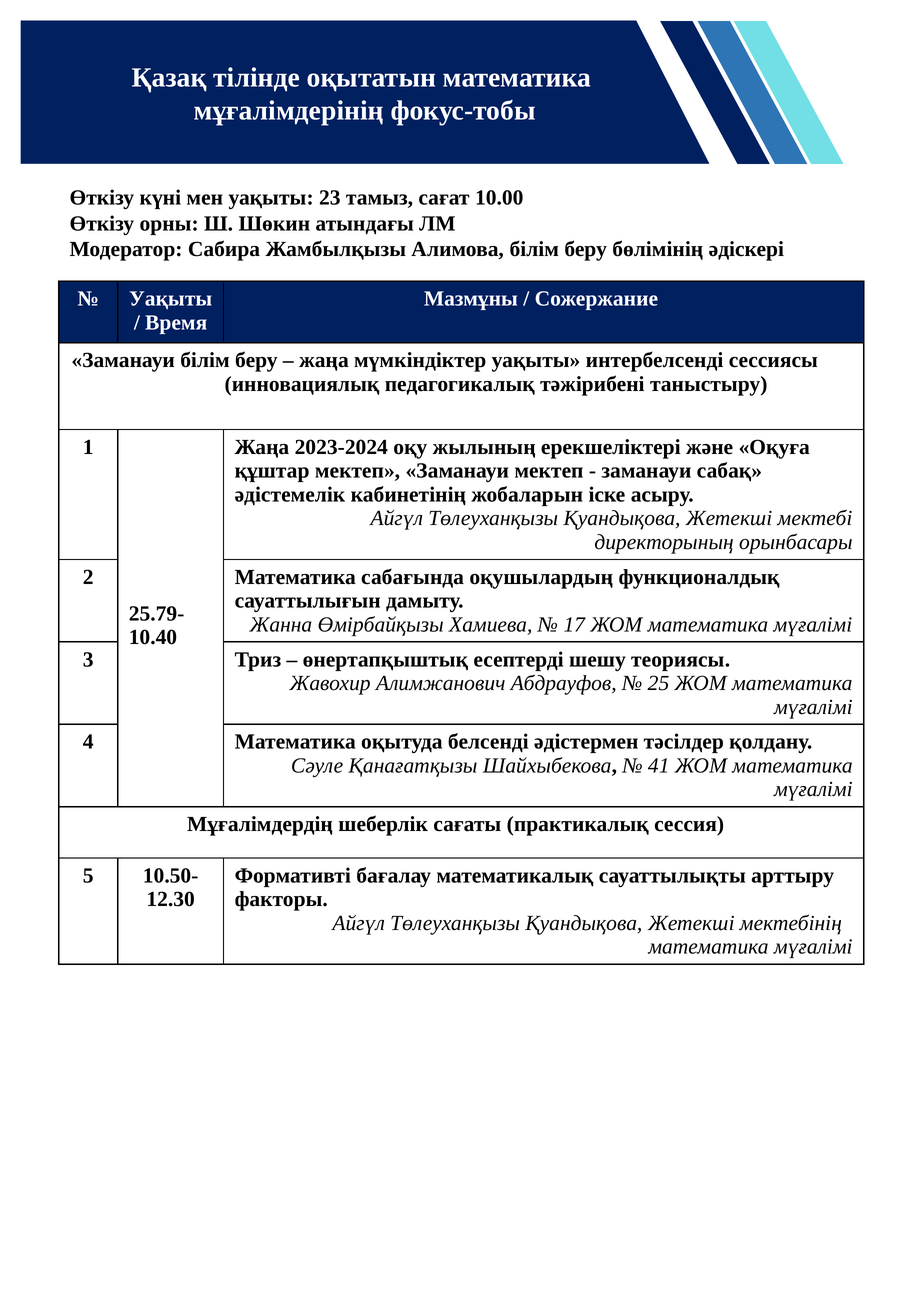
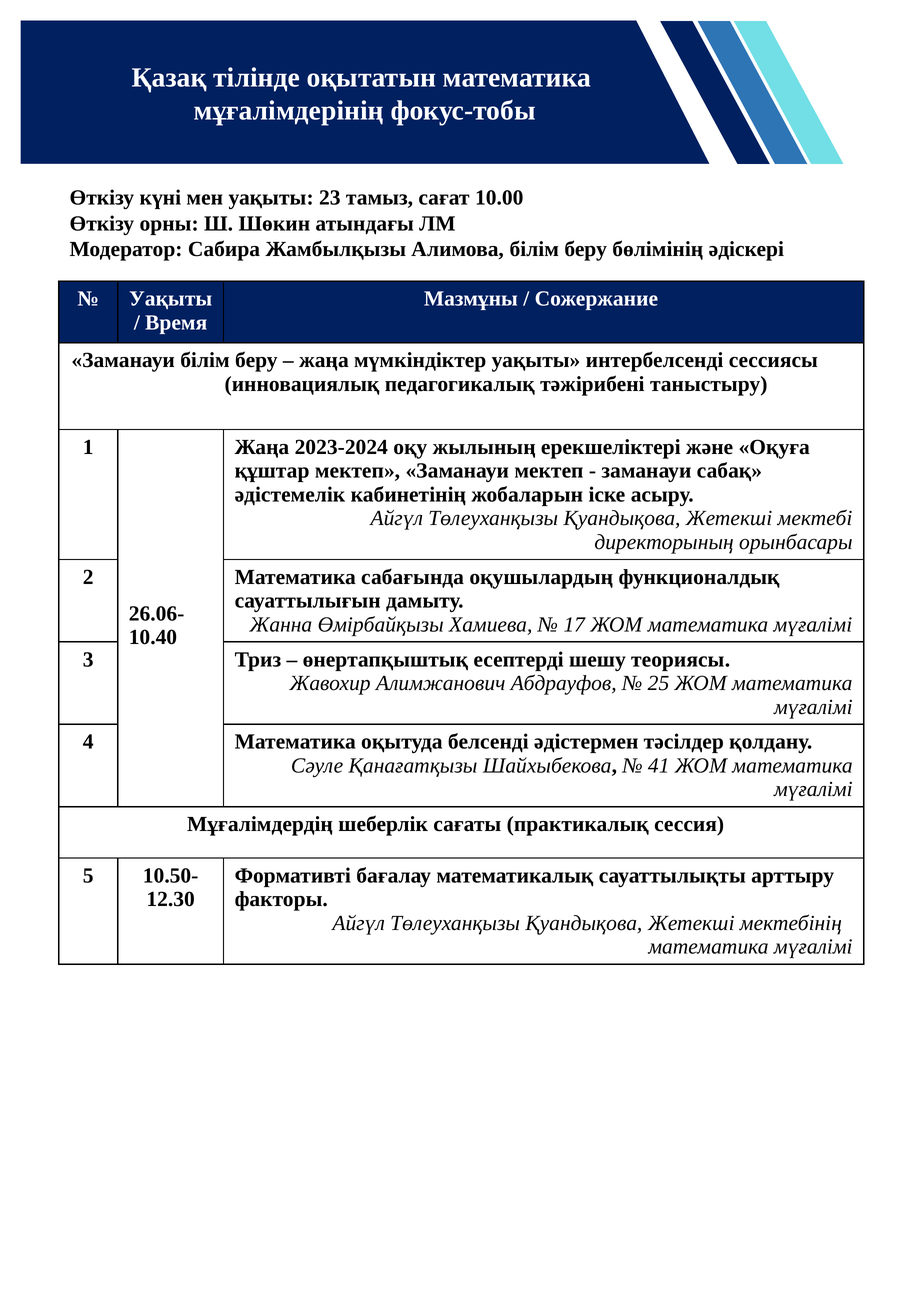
25.79-: 25.79- -> 26.06-
